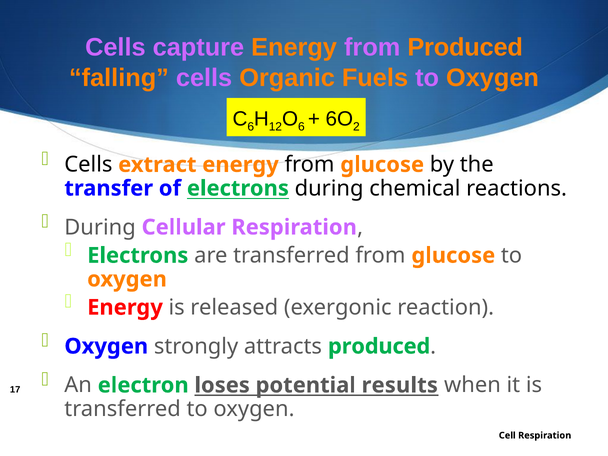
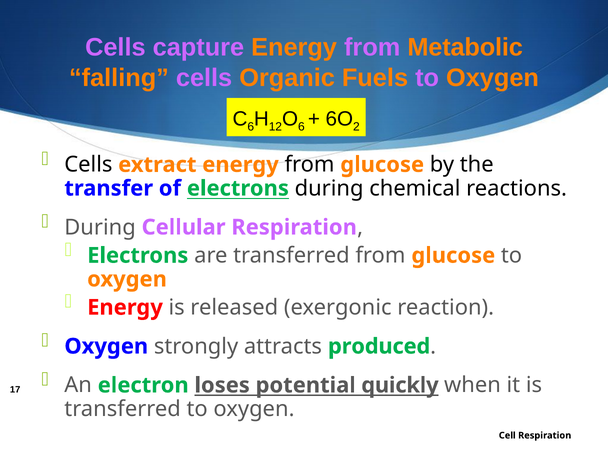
from Produced: Produced -> Metabolic
results: results -> quickly
